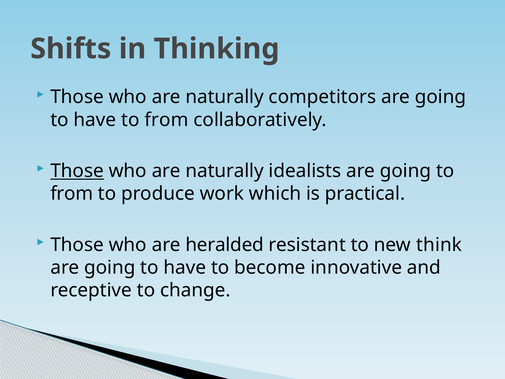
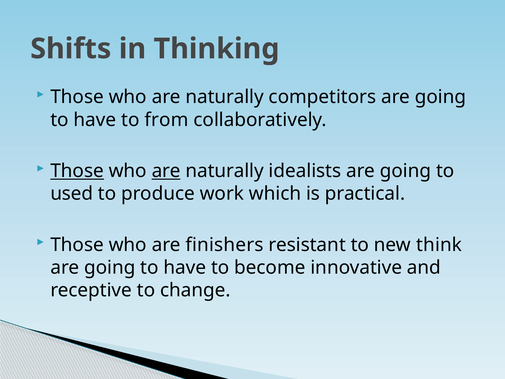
are at (166, 171) underline: none -> present
from at (72, 194): from -> used
heralded: heralded -> finishers
